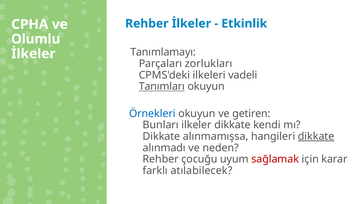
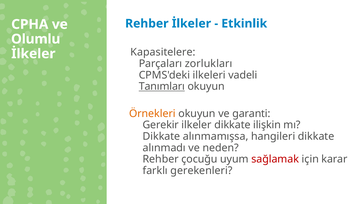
Tanımlamayı: Tanımlamayı -> Kapasitelere
Örnekleri colour: blue -> orange
getiren: getiren -> garanti
Bunları: Bunları -> Gerekir
kendi: kendi -> ilişkin
dikkate at (316, 137) underline: present -> none
atılabilecek: atılabilecek -> gerekenleri
